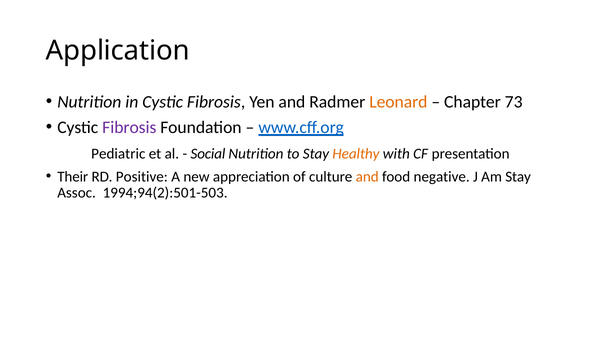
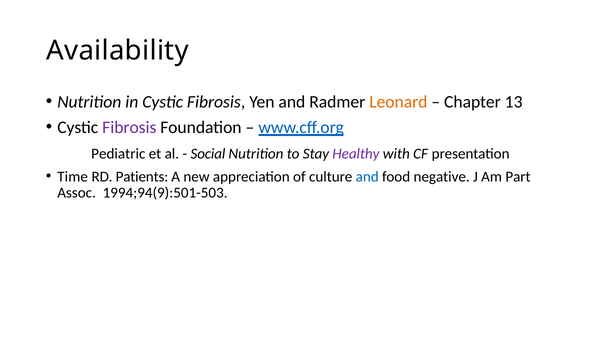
Application: Application -> Availability
73: 73 -> 13
Healthy colour: orange -> purple
Their: Their -> Time
Positive: Positive -> Patients
and at (367, 177) colour: orange -> blue
Am Stay: Stay -> Part
1994;94(2):501-503: 1994;94(2):501-503 -> 1994;94(9):501-503
